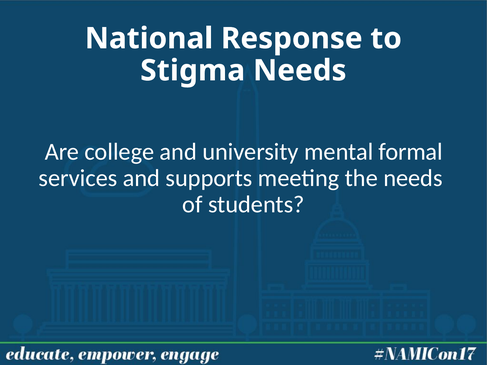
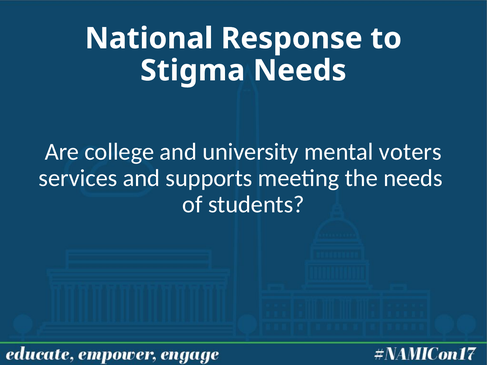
formal: formal -> voters
